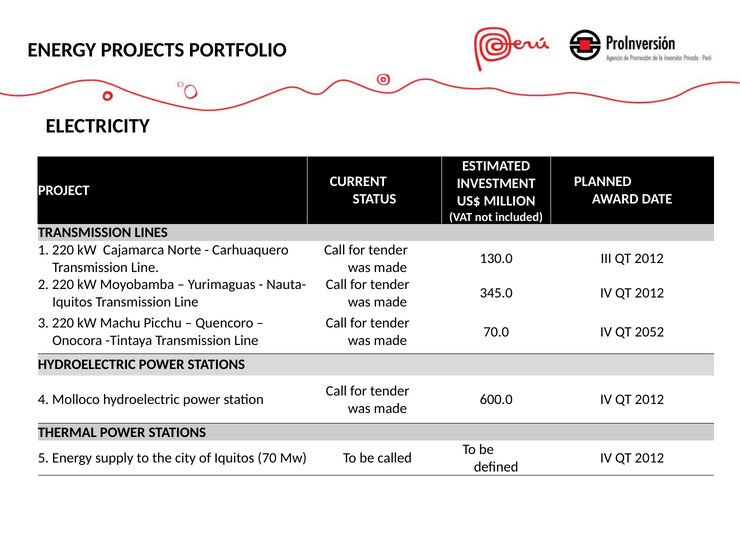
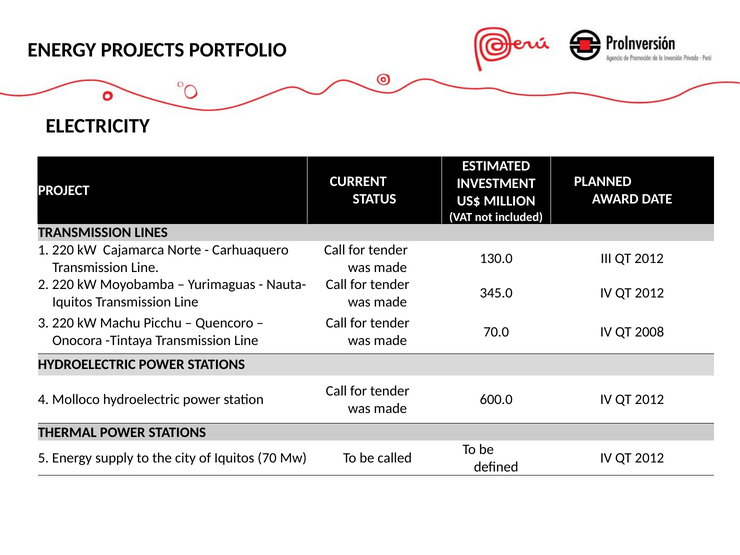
2052: 2052 -> 2008
